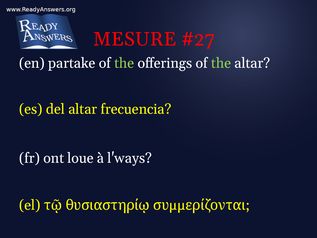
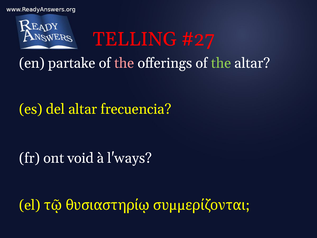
MESURE: MESURE -> TELLING
the at (124, 63) colour: light green -> pink
loue: loue -> void
